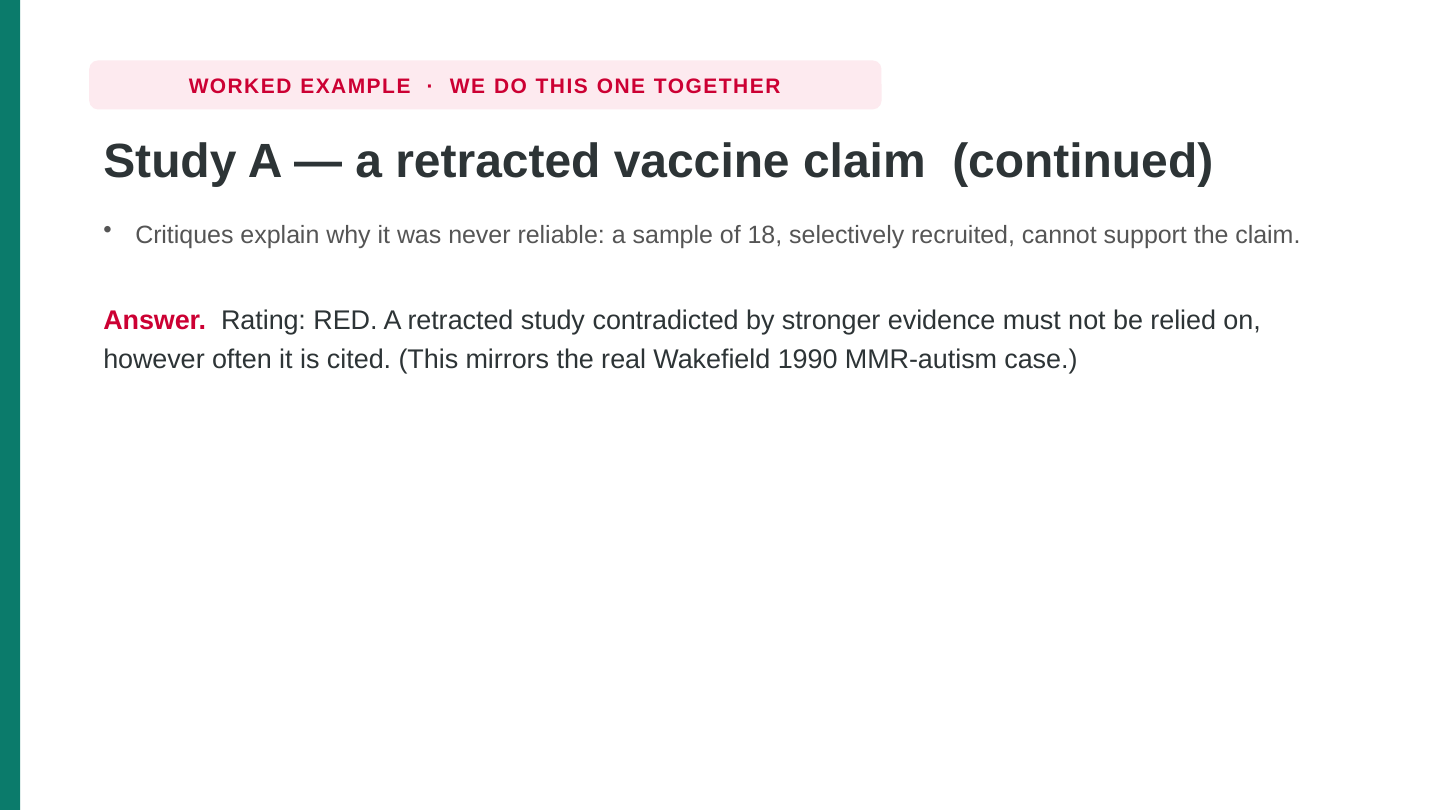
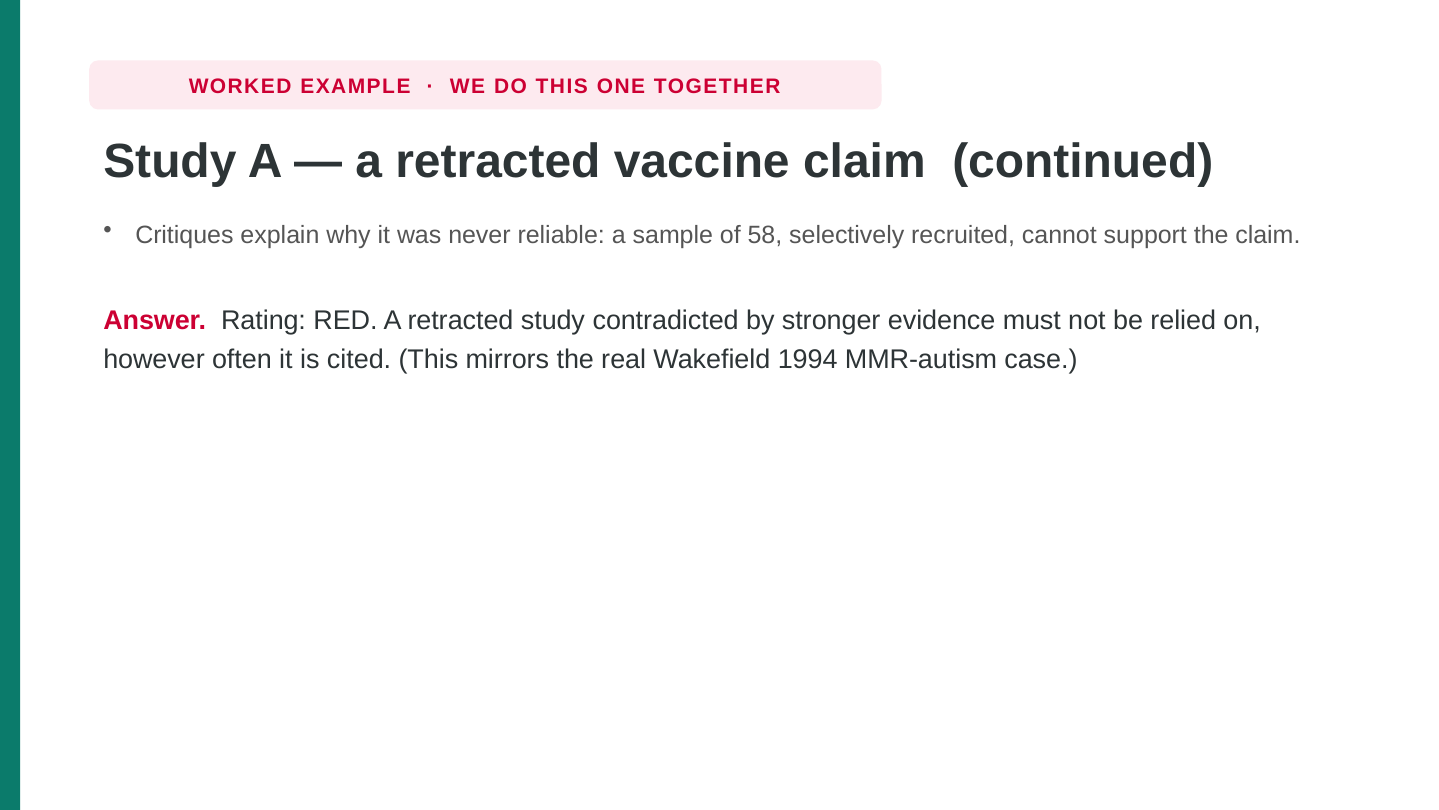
18: 18 -> 58
1990: 1990 -> 1994
